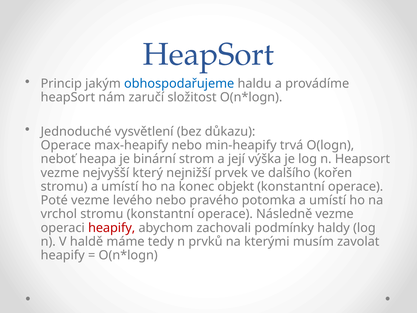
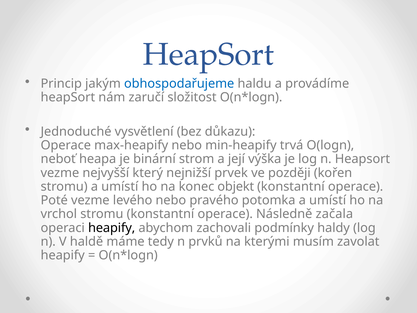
dalšího: dalšího -> později
Následně vezme: vezme -> začala
heapify at (112, 228) colour: red -> black
